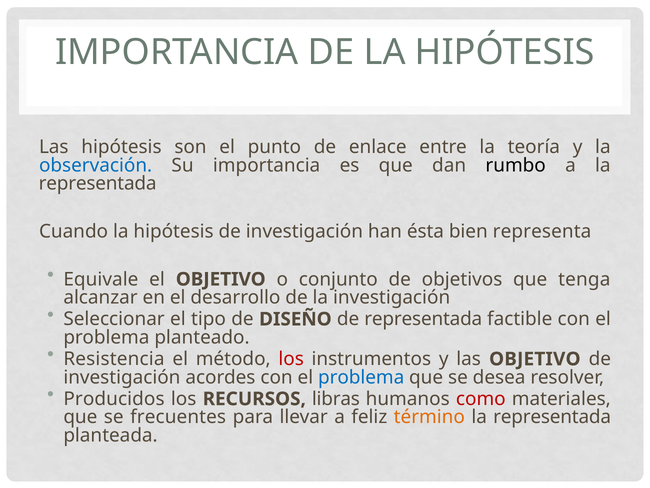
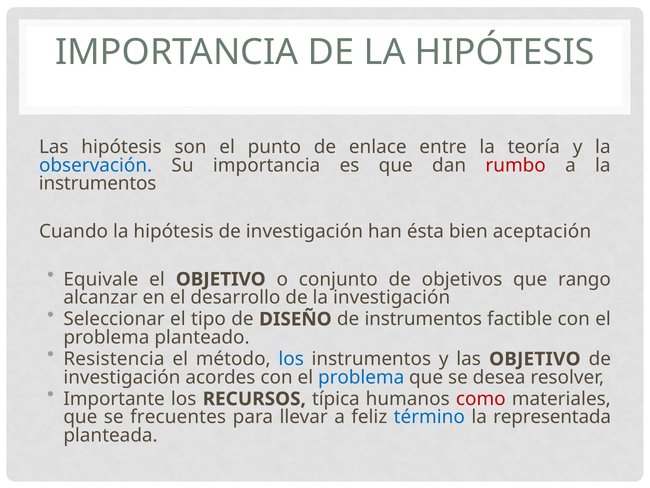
rumbo colour: black -> red
representada at (98, 183): representada -> instrumentos
representa: representa -> aceptación
tenga: tenga -> rango
de representada: representada -> instrumentos
los at (291, 359) colour: red -> blue
Producidos: Producidos -> Importante
libras: libras -> típica
término colour: orange -> blue
